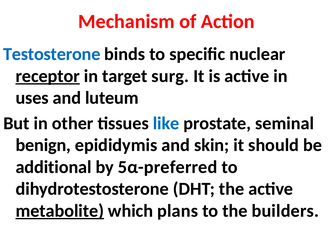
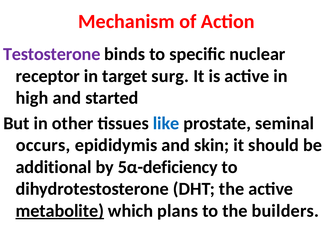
Testosterone colour: blue -> purple
receptor underline: present -> none
uses: uses -> high
luteum: luteum -> started
benign: benign -> occurs
5α-preferred: 5α-preferred -> 5α-deficiency
